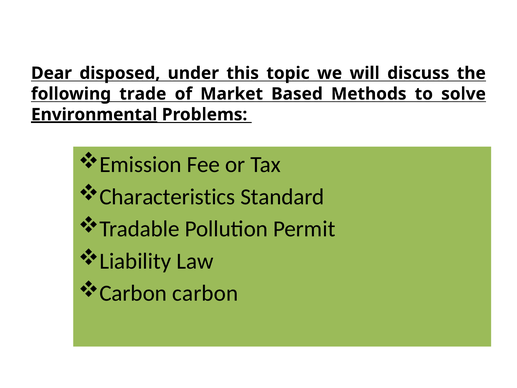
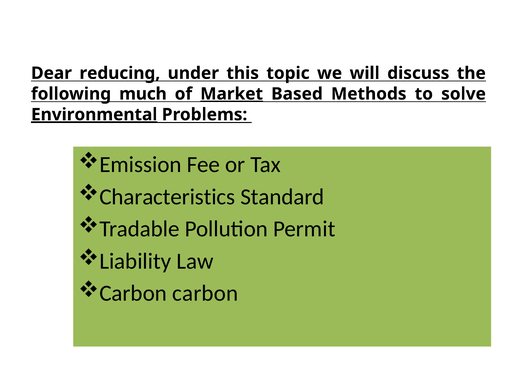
disposed: disposed -> reducing
trade: trade -> much
Market underline: none -> present
